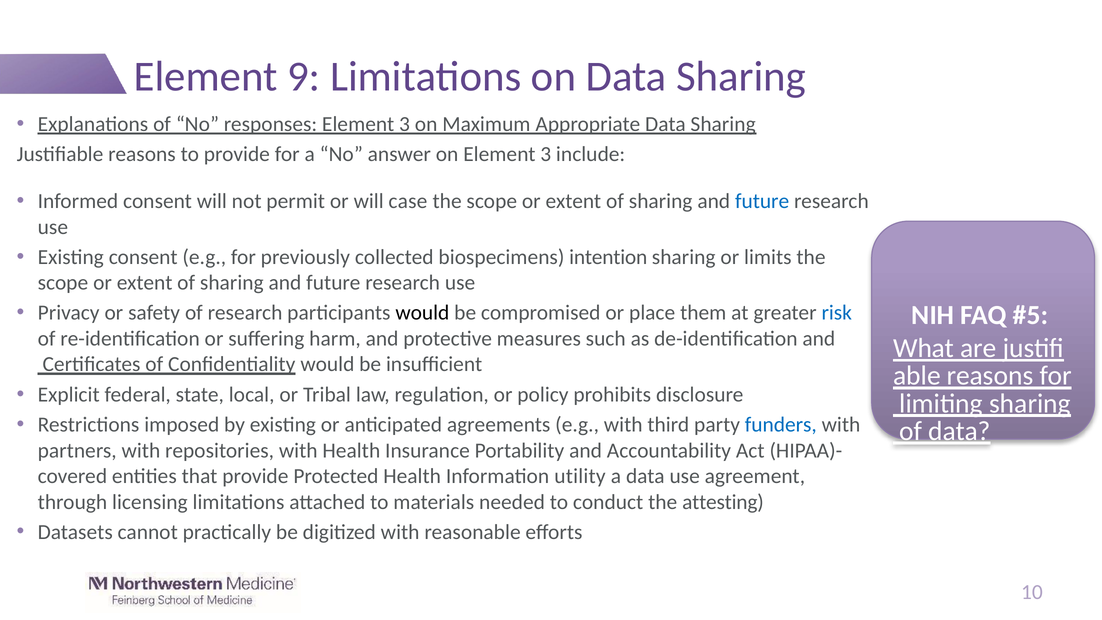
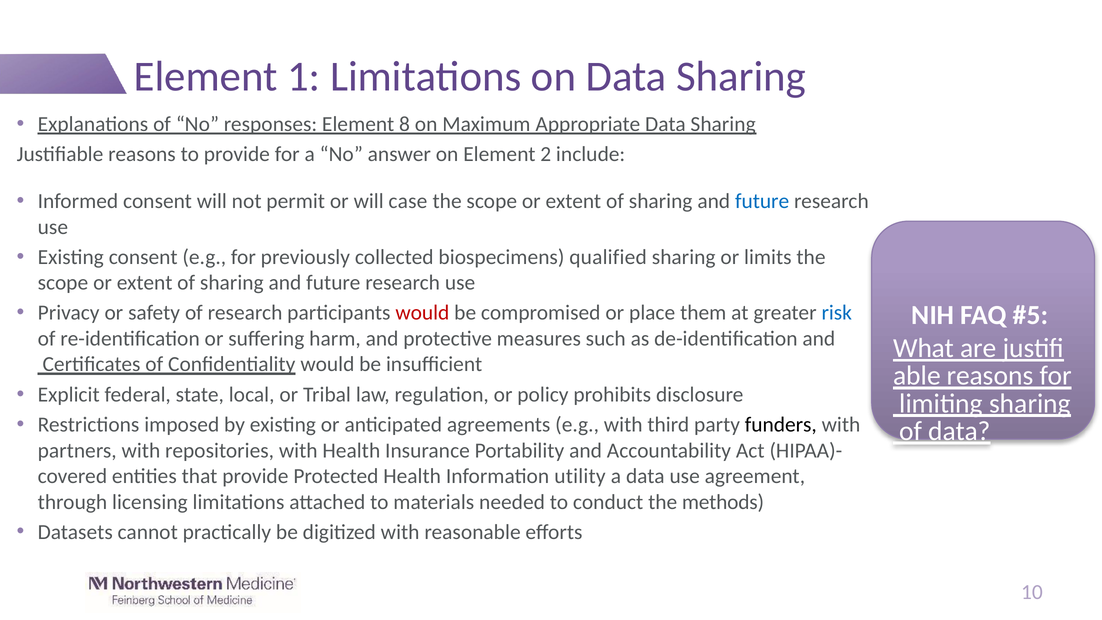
9: 9 -> 1
responses Element 3: 3 -> 8
on Element 3: 3 -> 2
intention: intention -> qualified
would at (422, 313) colour: black -> red
funders colour: blue -> black
attesting: attesting -> methods
